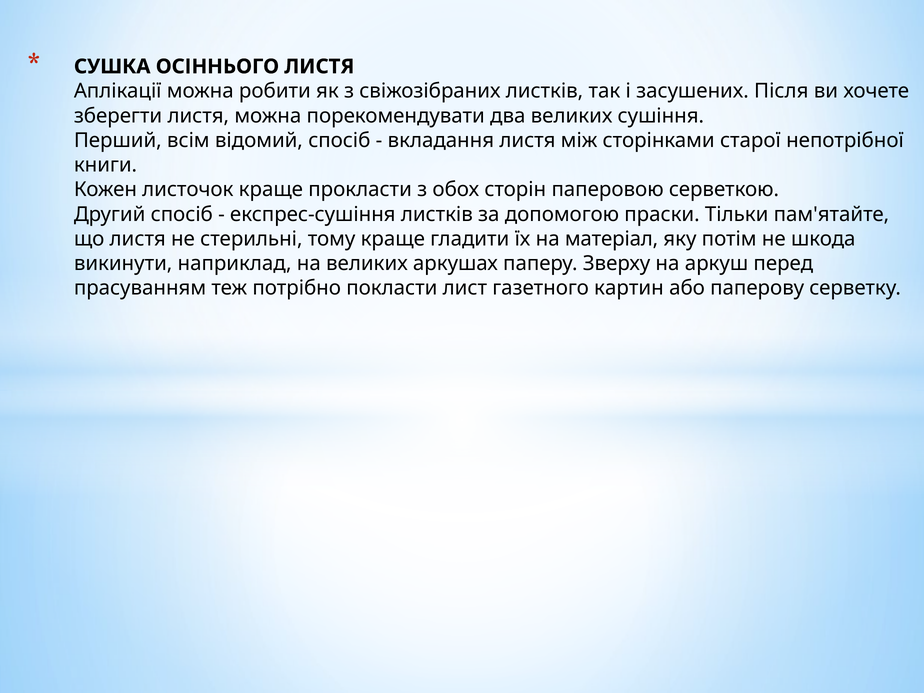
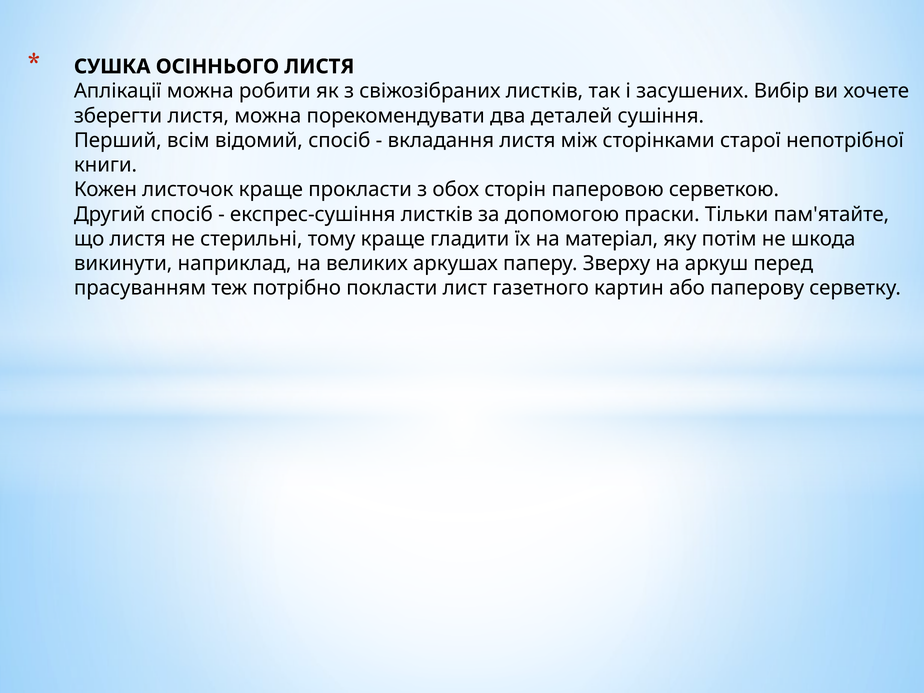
Після: Після -> Вибір
два великих: великих -> деталей
